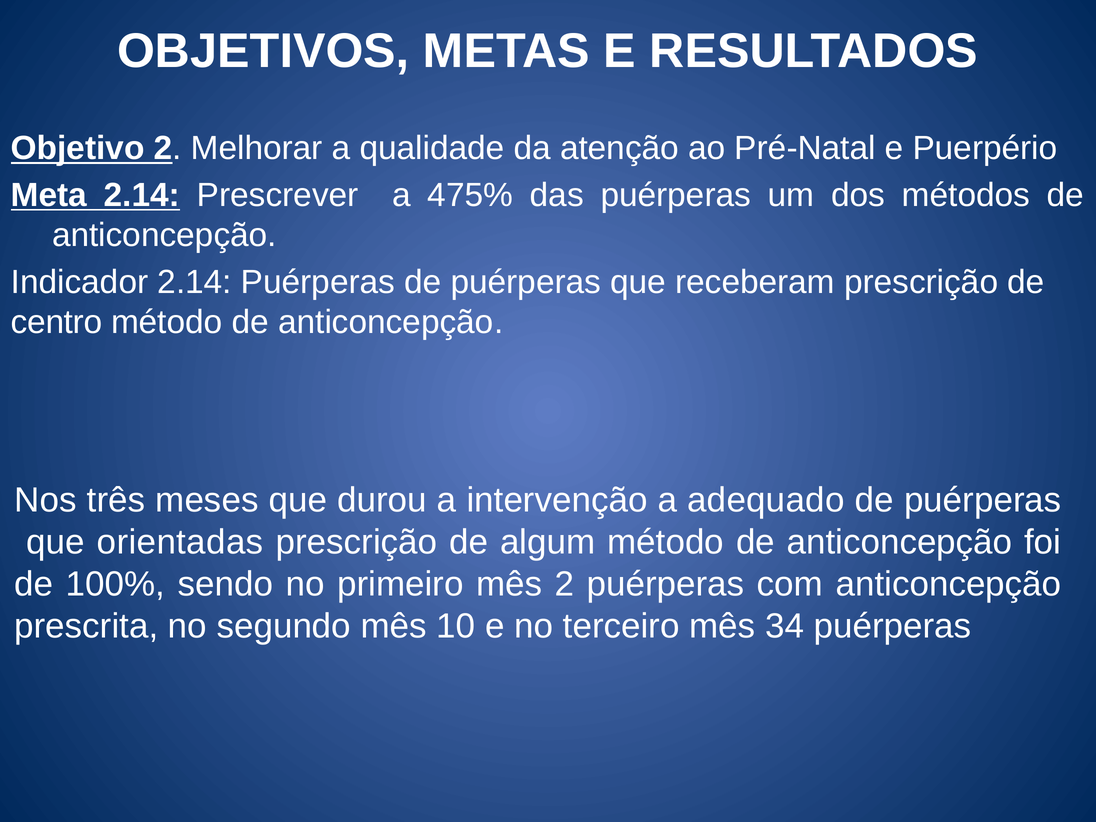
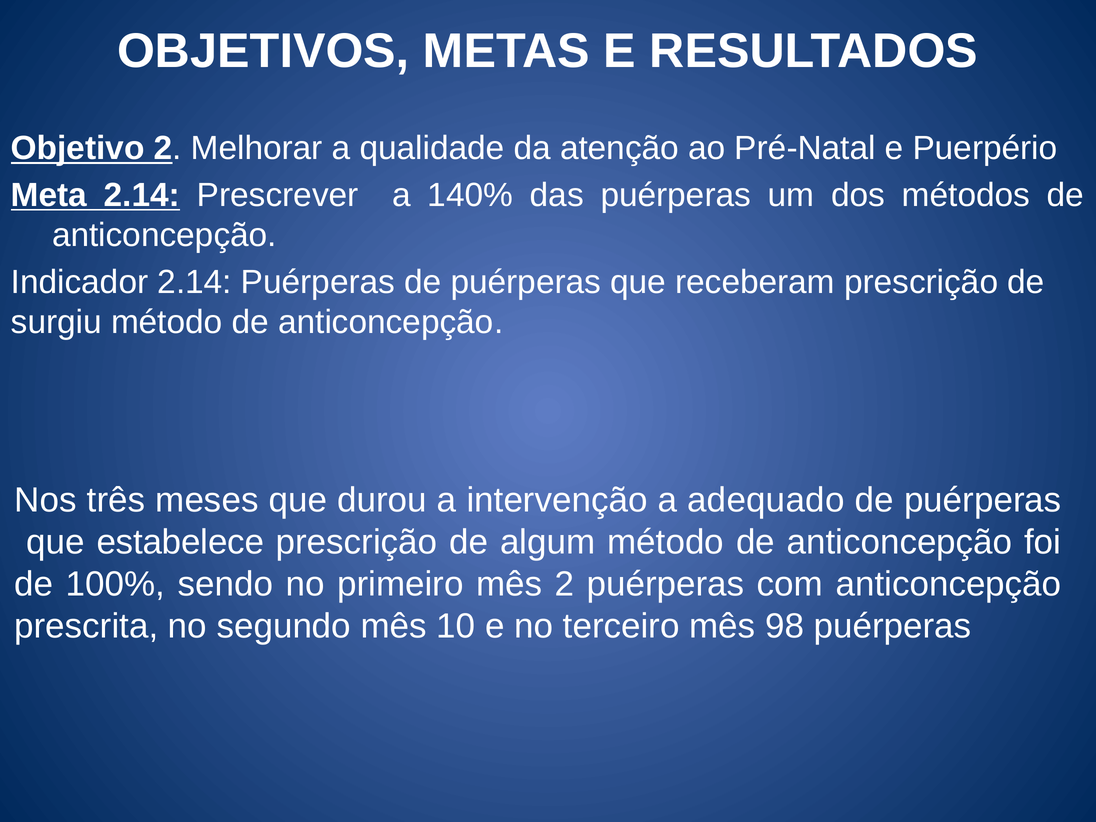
475%: 475% -> 140%
centro: centro -> surgiu
orientadas: orientadas -> estabelece
34: 34 -> 98
